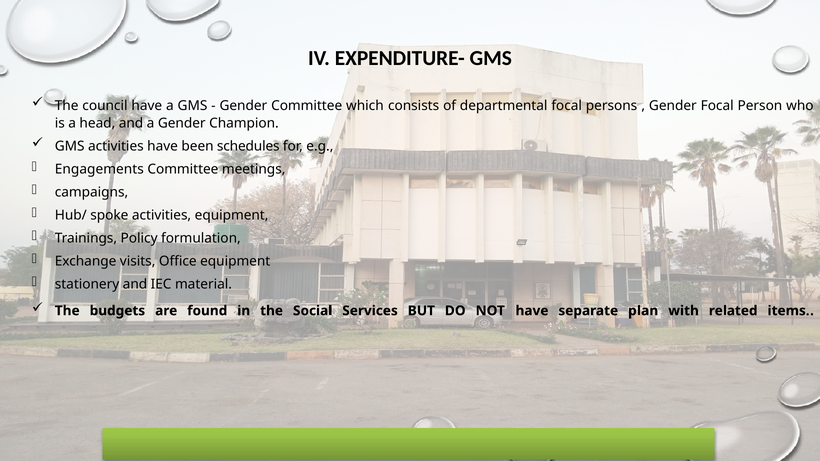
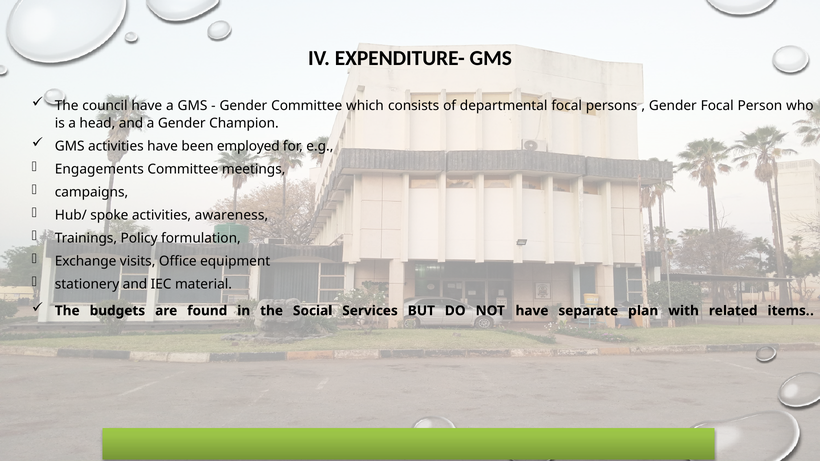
schedules: schedules -> employed
activities equipment: equipment -> awareness
